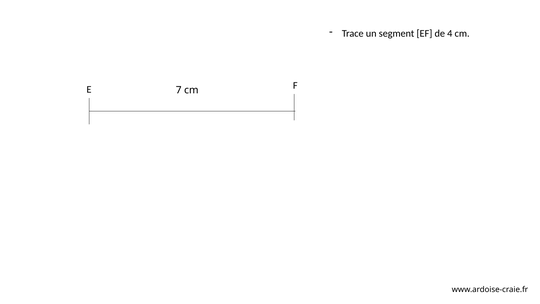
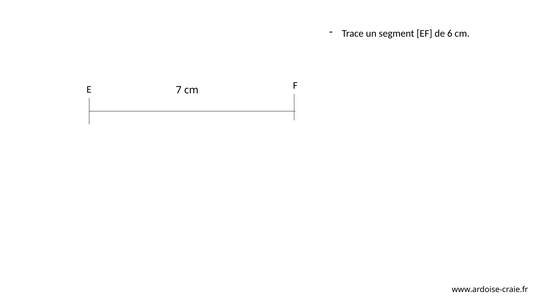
4: 4 -> 6
